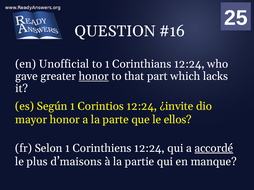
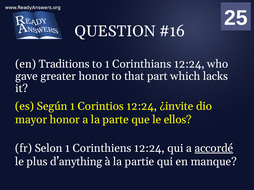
Unofficial: Unofficial -> Traditions
honor at (94, 76) underline: present -> none
d’maisons: d’maisons -> d’anything
